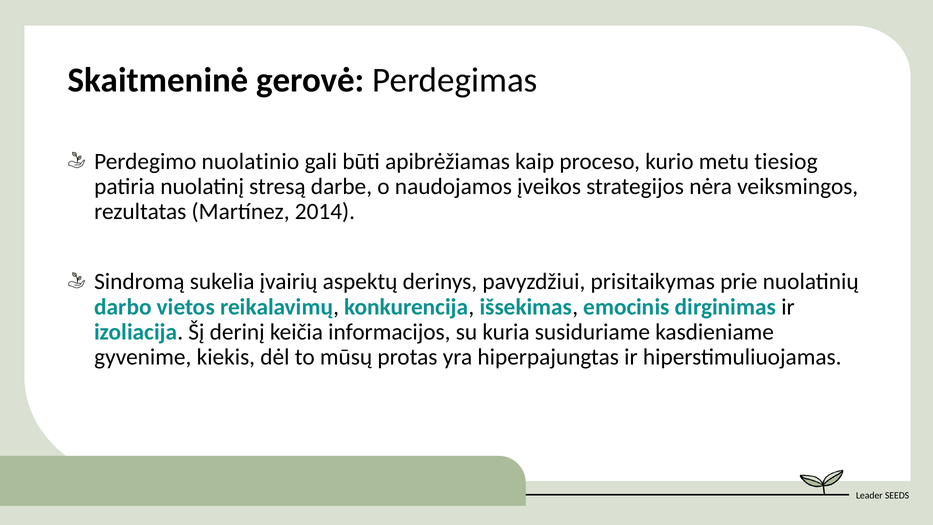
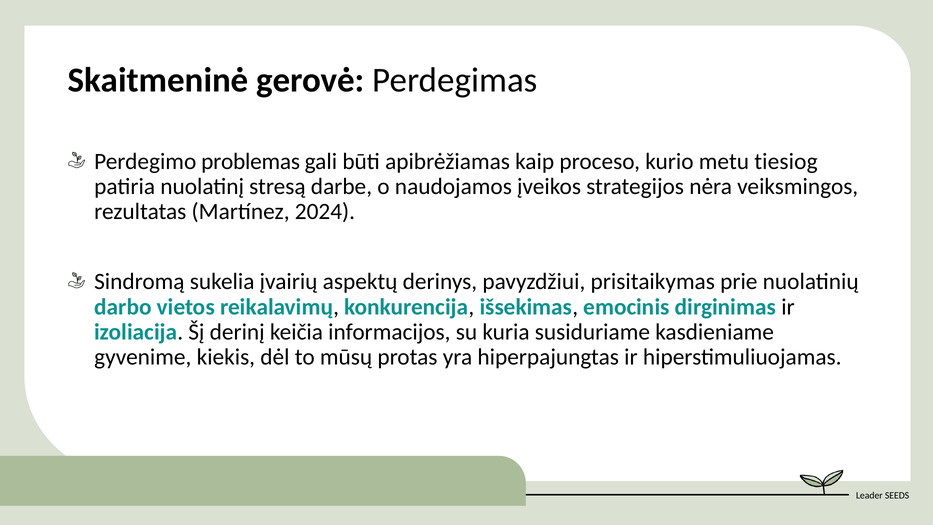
nuolatinio: nuolatinio -> problemas
2014: 2014 -> 2024
